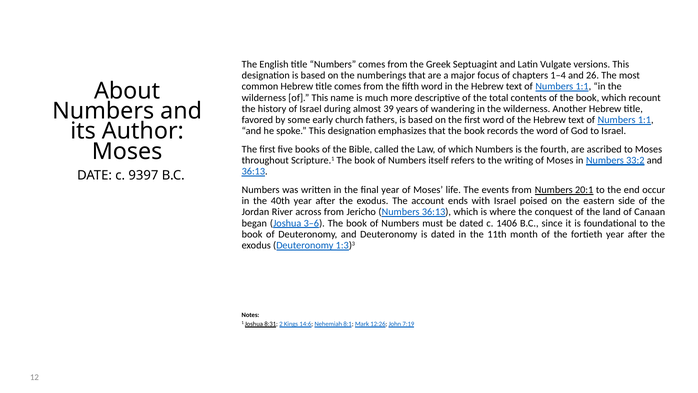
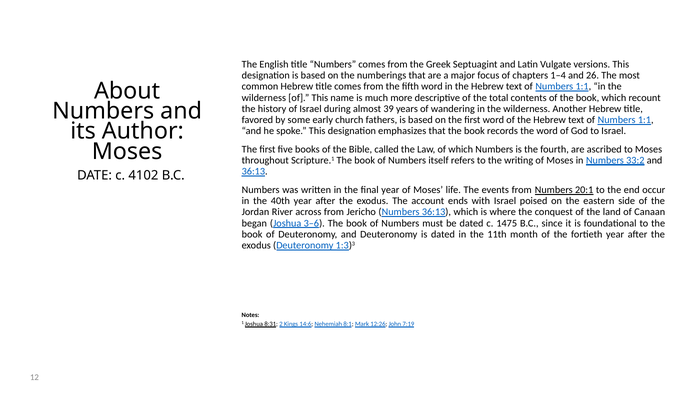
9397: 9397 -> 4102
1406: 1406 -> 1475
